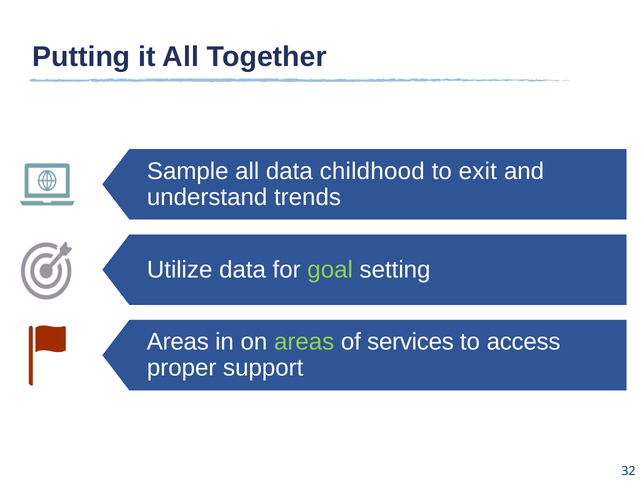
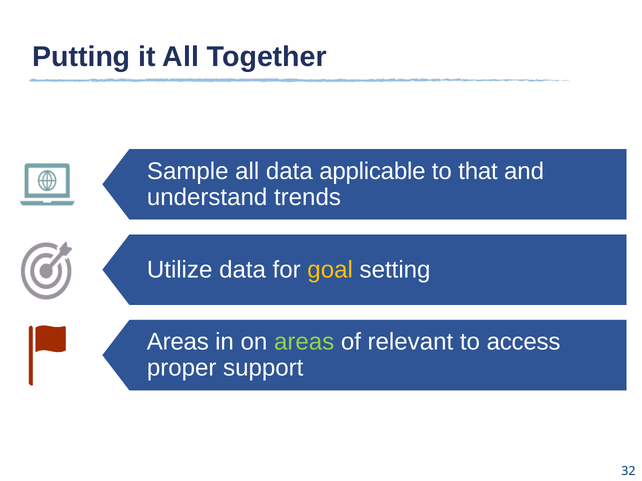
childhood: childhood -> applicable
exit: exit -> that
goal colour: light green -> yellow
services: services -> relevant
